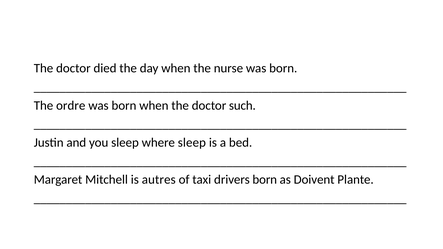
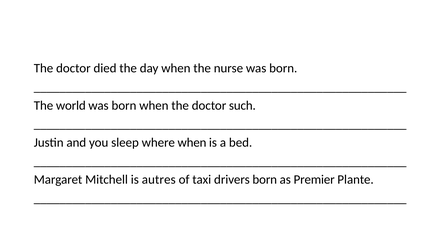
ordre: ordre -> world
where sleep: sleep -> when
Doivent: Doivent -> Premier
